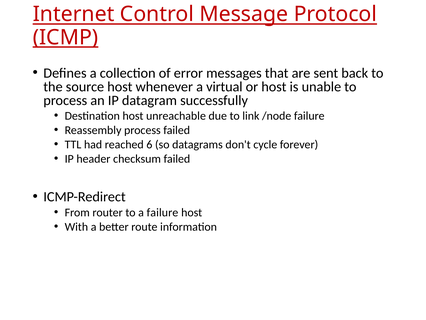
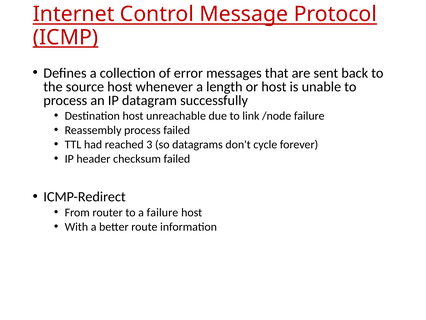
virtual: virtual -> length
6: 6 -> 3
